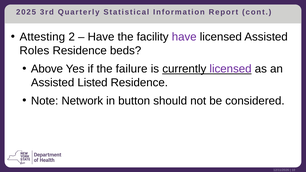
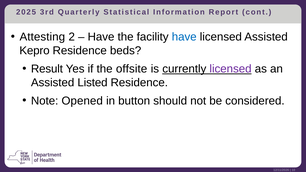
have at (184, 37) colour: purple -> blue
Roles: Roles -> Kepro
Above: Above -> Result
failure: failure -> offsite
Network: Network -> Opened
